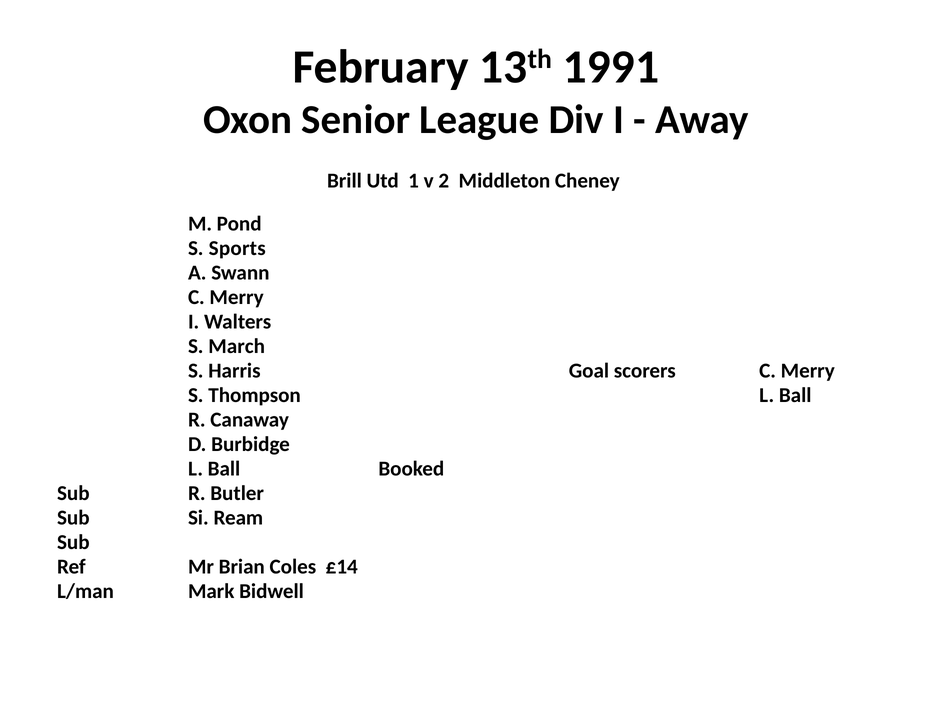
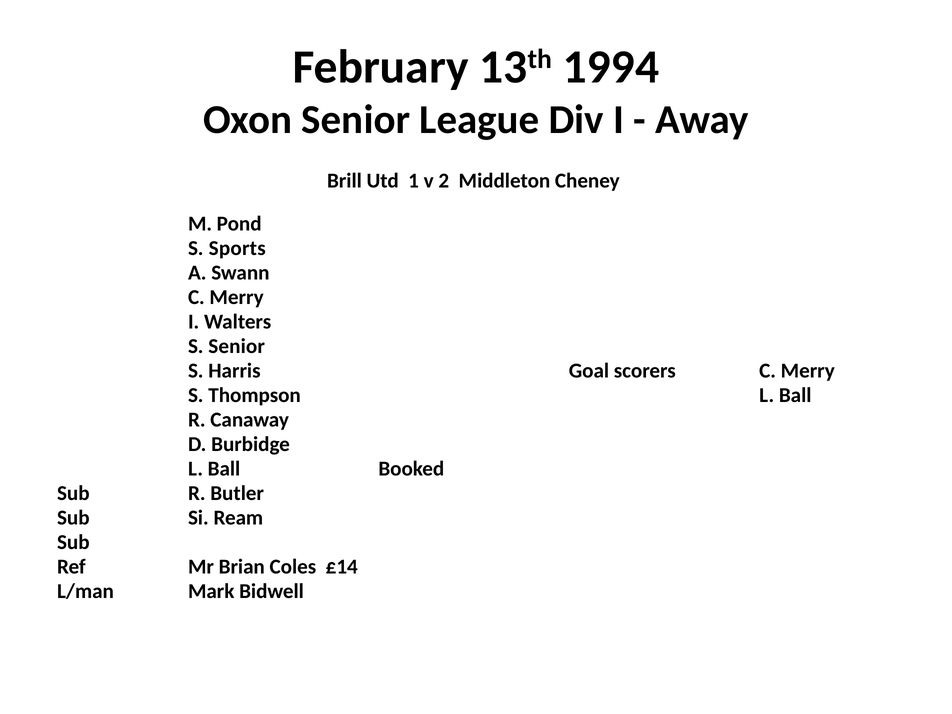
1991: 1991 -> 1994
S March: March -> Senior
